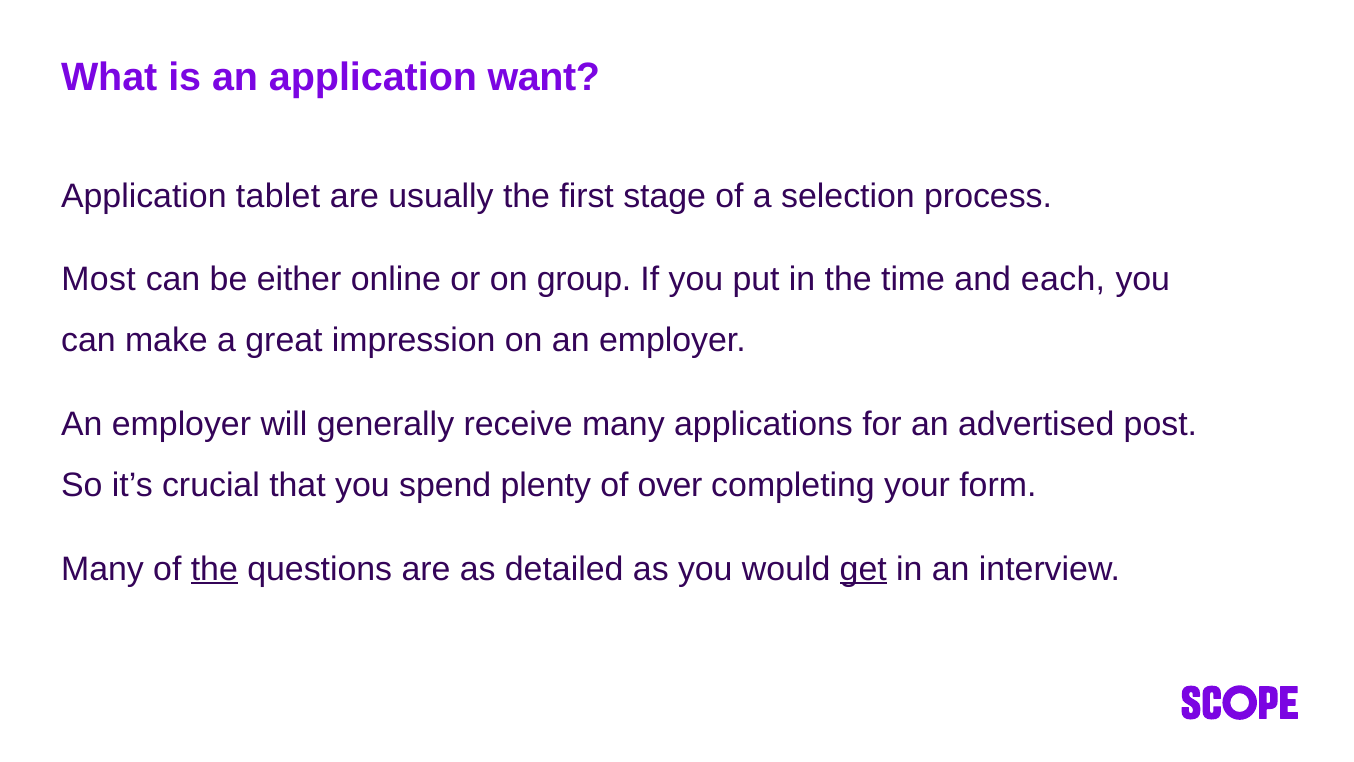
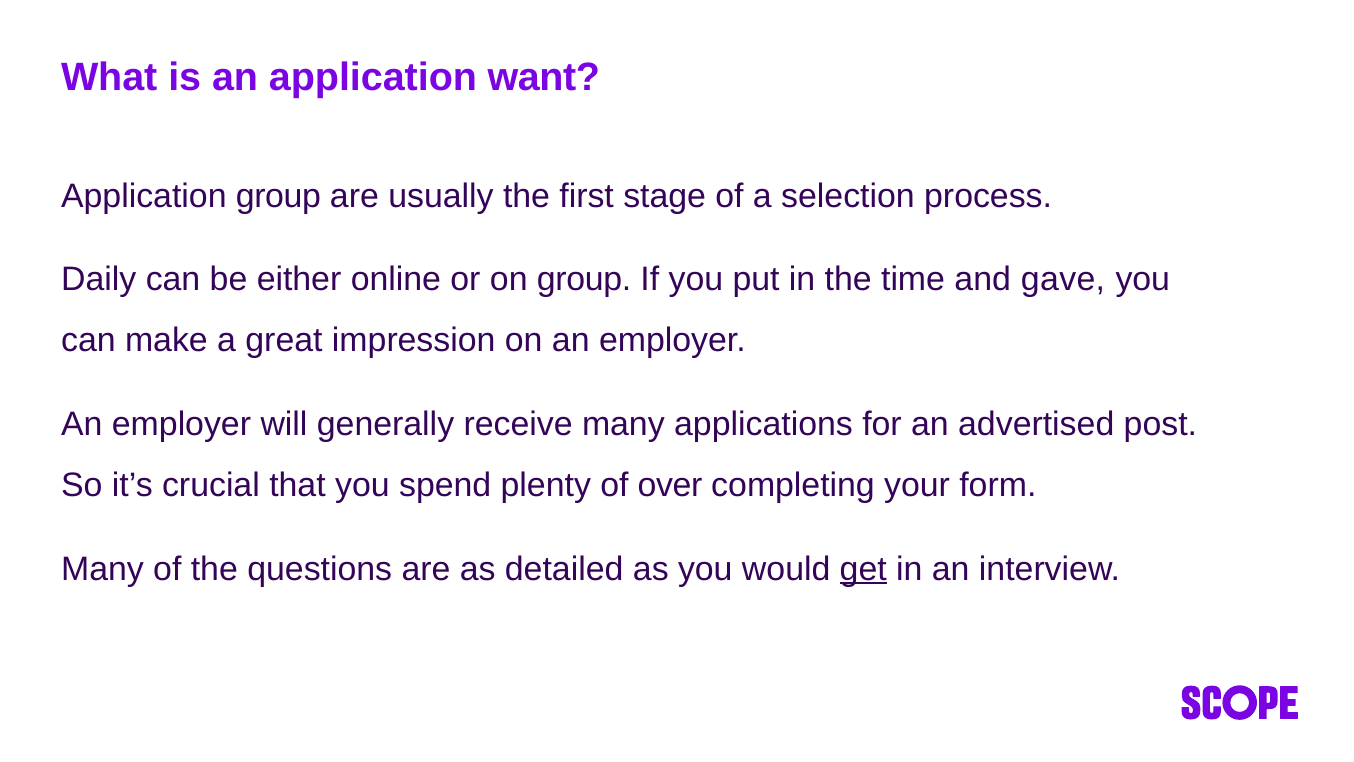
Application tablet: tablet -> group
Most: Most -> Daily
each: each -> gave
the at (214, 569) underline: present -> none
